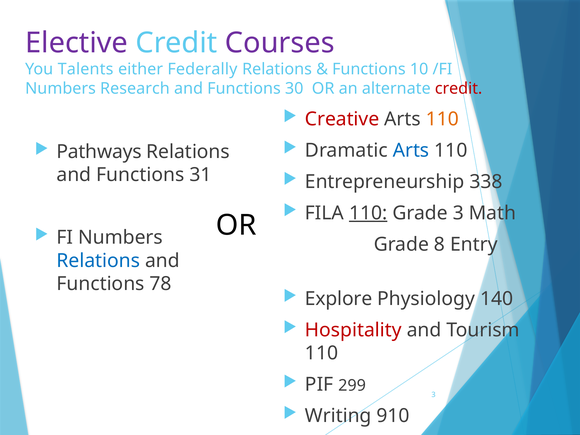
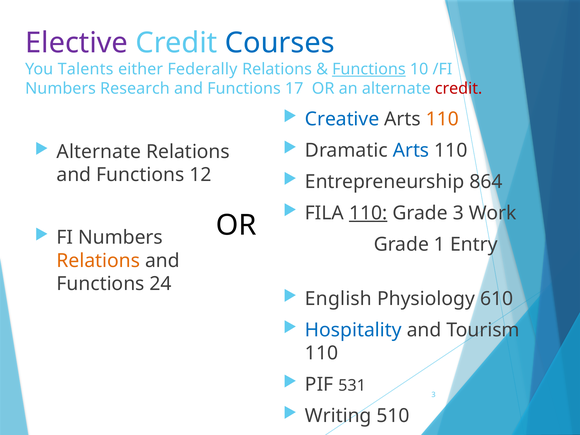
Courses colour: purple -> blue
Functions at (369, 69) underline: none -> present
30: 30 -> 17
Creative colour: red -> blue
Pathways at (99, 152): Pathways -> Alternate
31: 31 -> 12
338: 338 -> 864
Math: Math -> Work
8: 8 -> 1
Relations at (98, 261) colour: blue -> orange
78: 78 -> 24
Explore: Explore -> English
140: 140 -> 610
Hospitality colour: red -> blue
299: 299 -> 531
910: 910 -> 510
